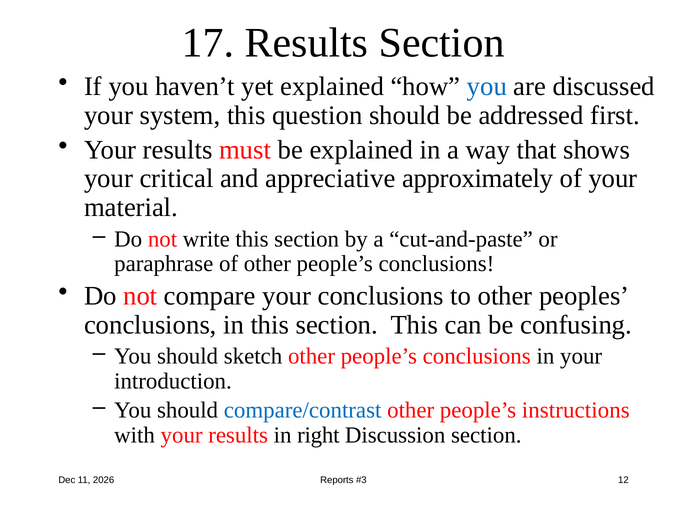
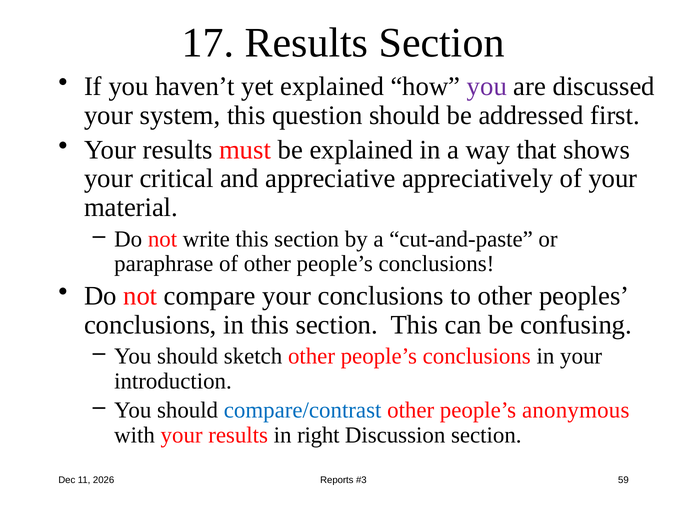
you at (487, 86) colour: blue -> purple
approximately: approximately -> appreciatively
instructions: instructions -> anonymous
12: 12 -> 59
